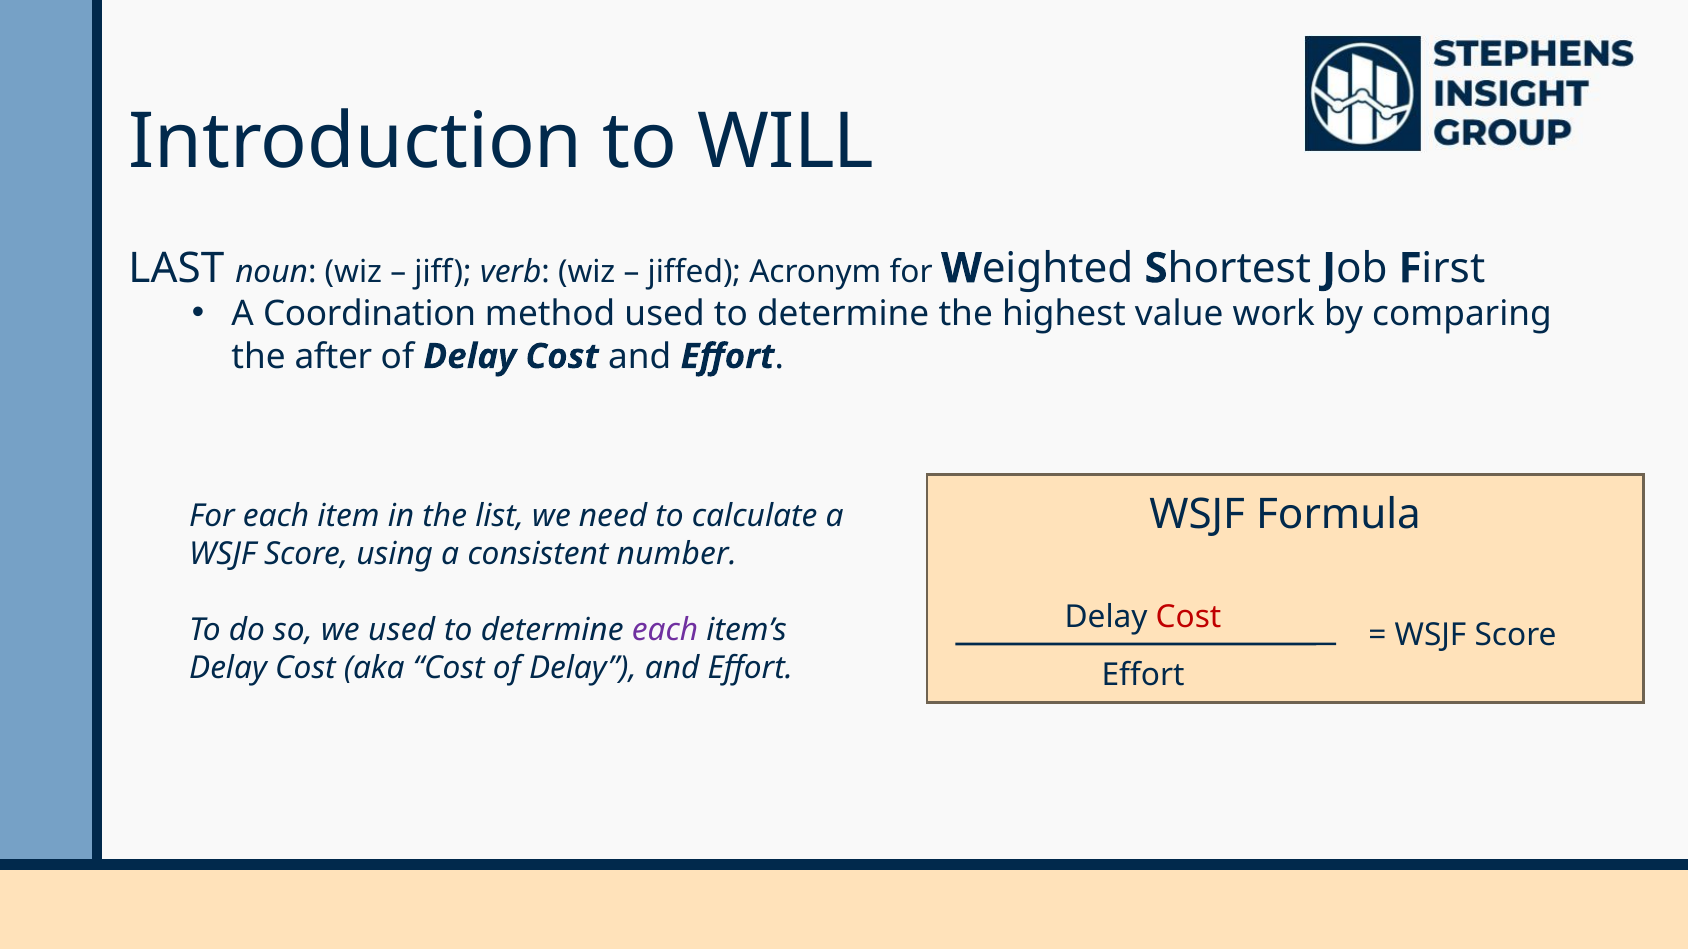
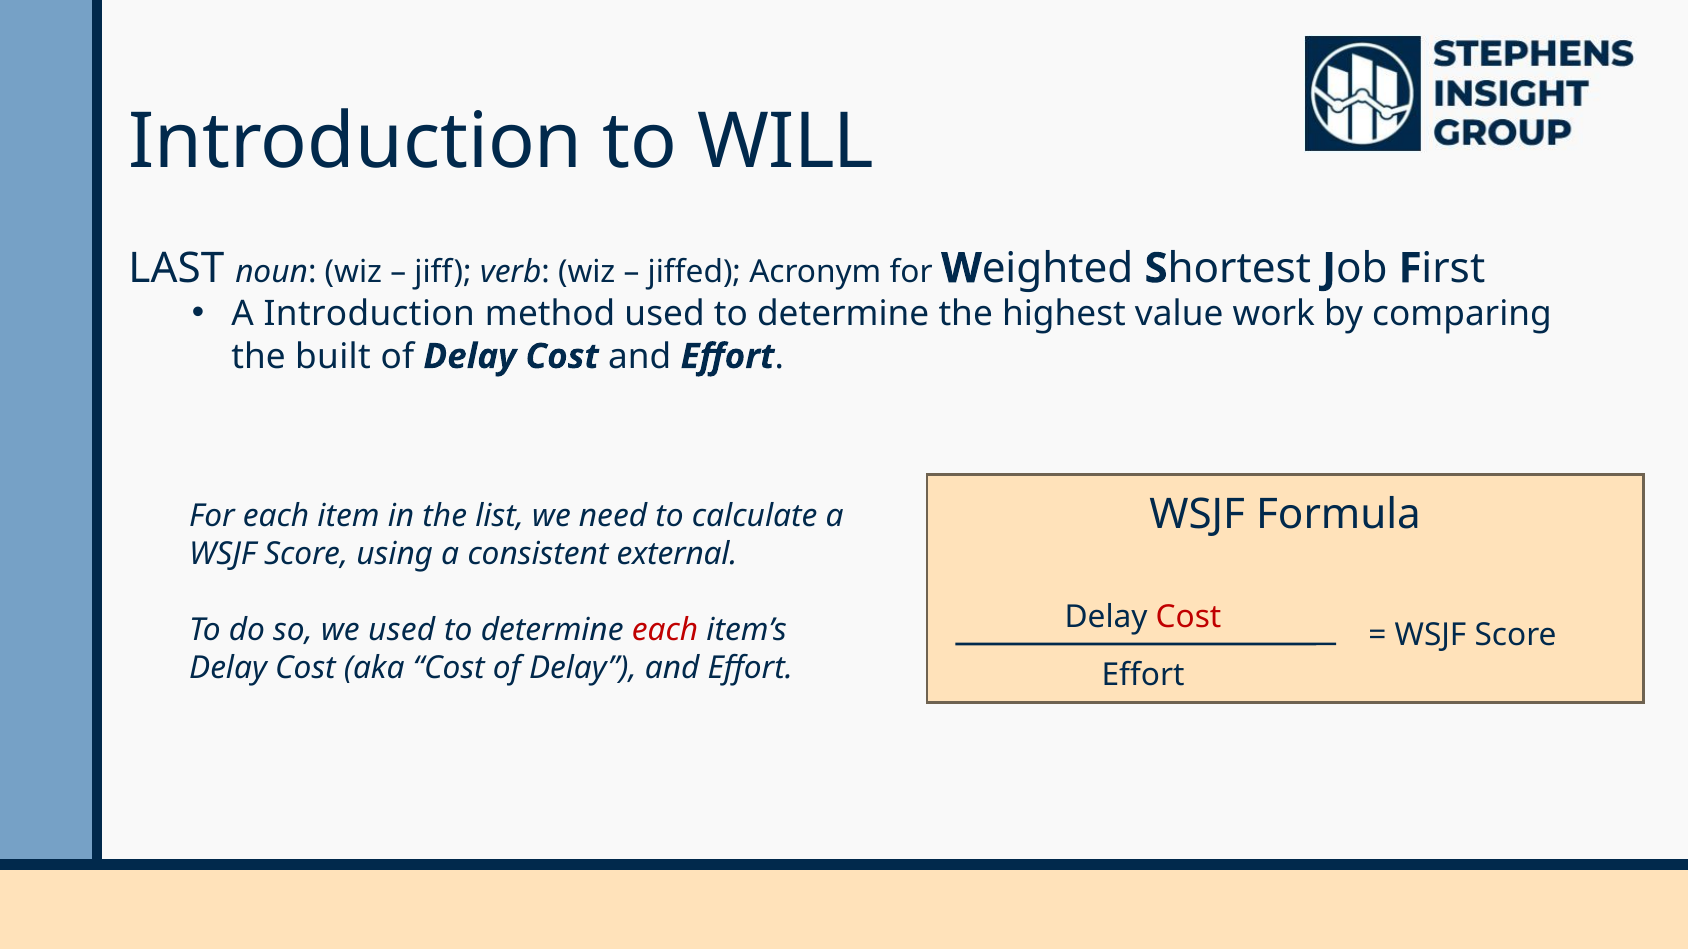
A Coordination: Coordination -> Introduction
after: after -> built
number: number -> external
each at (665, 631) colour: purple -> red
